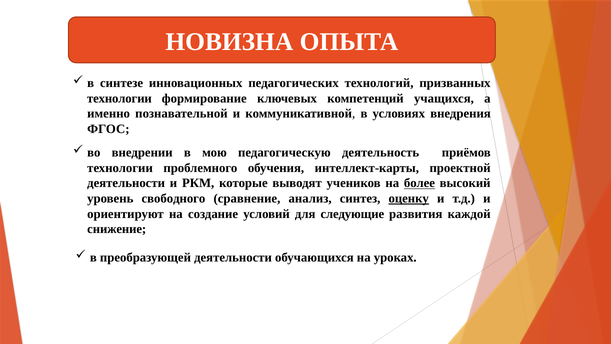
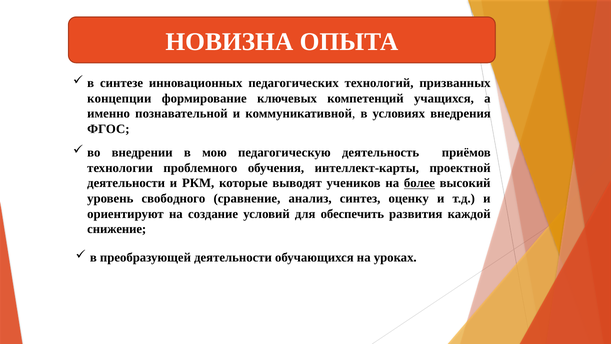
технологии at (119, 98): технологии -> концепции
оценку underline: present -> none
следующие: следующие -> обеспечить
